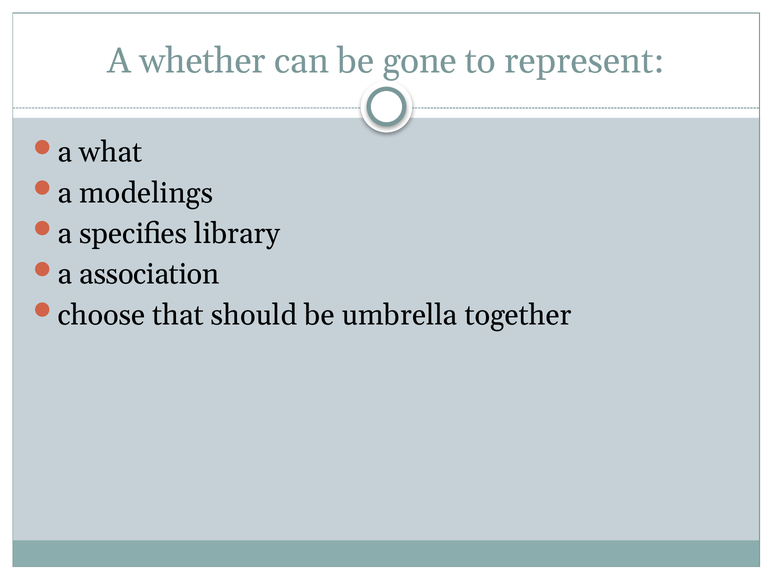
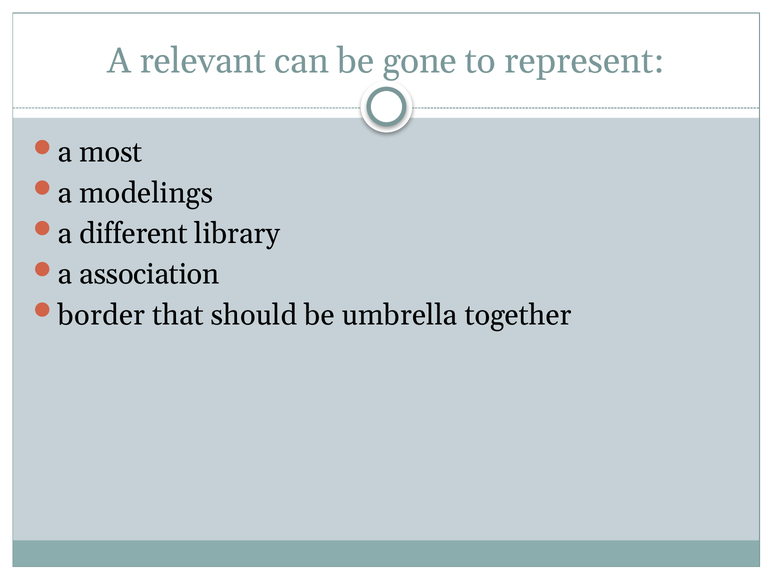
whether: whether -> relevant
what: what -> most
speciﬁes: speciﬁes -> different
choose: choose -> border
